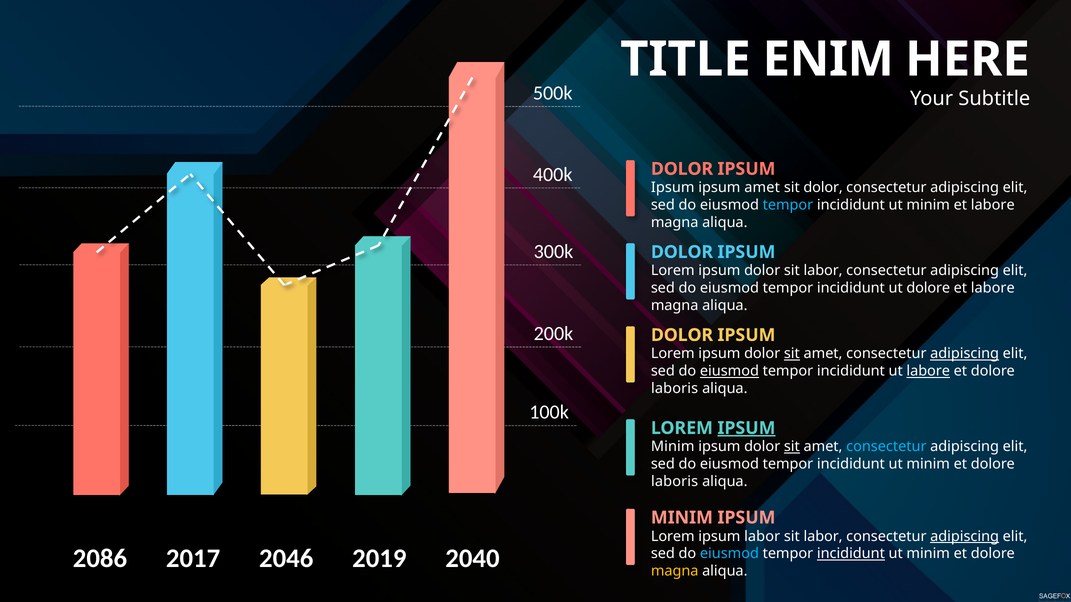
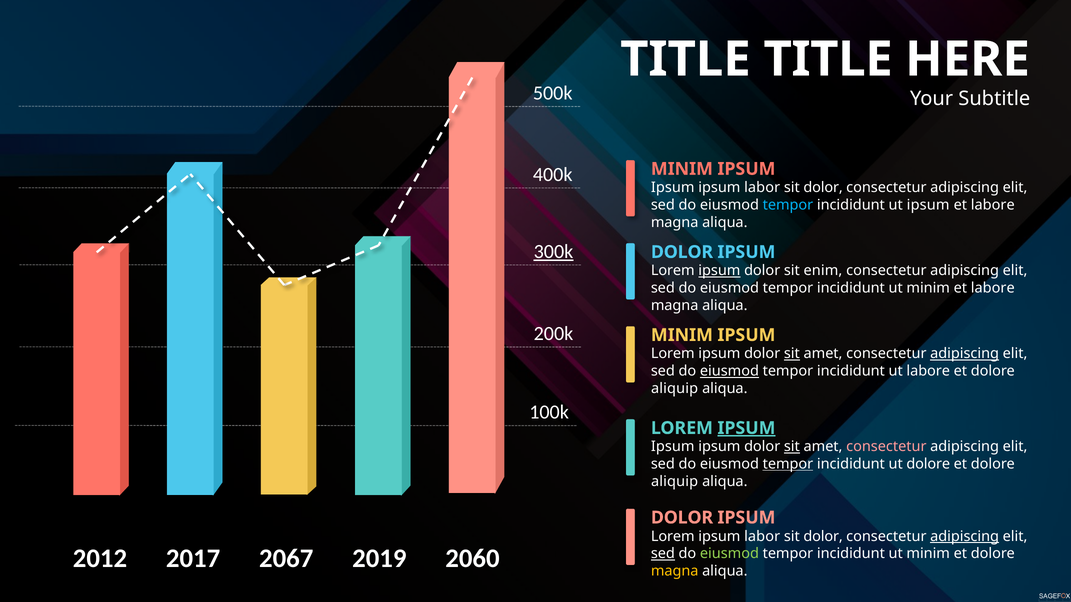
TITLE ENIM: ENIM -> TITLE
DOLOR at (682, 169): DOLOR -> MINIM
amet at (762, 188): amet -> labor
minim at (928, 205): minim -> ipsum
300k underline: none -> present
ipsum at (719, 271) underline: none -> present
dolor sit labor: labor -> enim
dolore at (928, 288): dolore -> minim
DOLOR at (682, 335): DOLOR -> MINIM
labore at (928, 371) underline: present -> none
laboris at (675, 389): laboris -> aliquip
Minim at (673, 447): Minim -> Ipsum
consectetur at (886, 447) colour: light blue -> pink
tempor at (788, 464) underline: none -> present
minim at (928, 464): minim -> dolore
laboris at (675, 482): laboris -> aliquip
MINIM at (682, 518): MINIM -> DOLOR
labor at (823, 537): labor -> dolor
2086: 2086 -> 2012
2046: 2046 -> 2067
2040: 2040 -> 2060
sed at (663, 554) underline: none -> present
eiusmod at (729, 554) colour: light blue -> light green
incididunt at (851, 554) underline: present -> none
